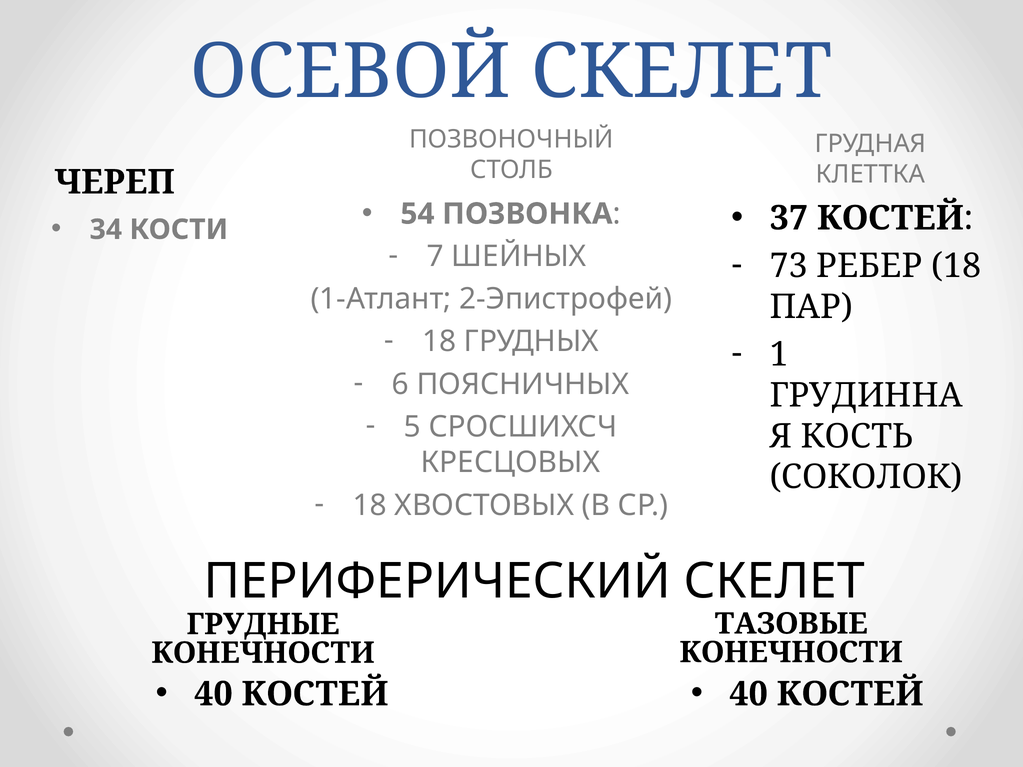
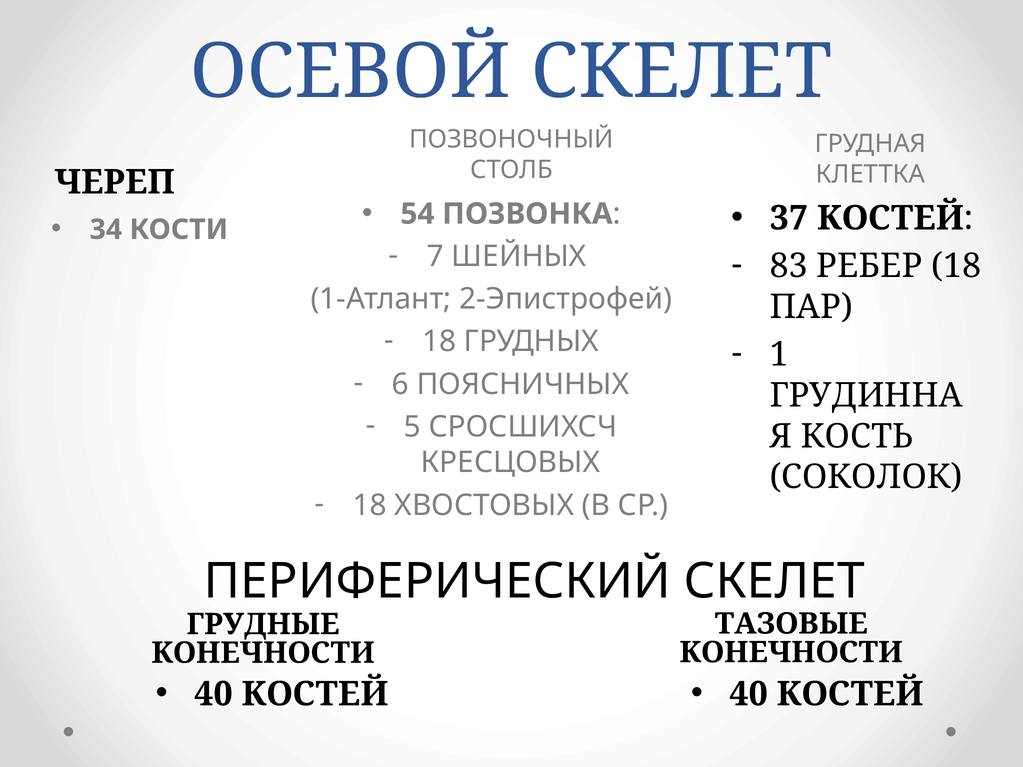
73: 73 -> 83
